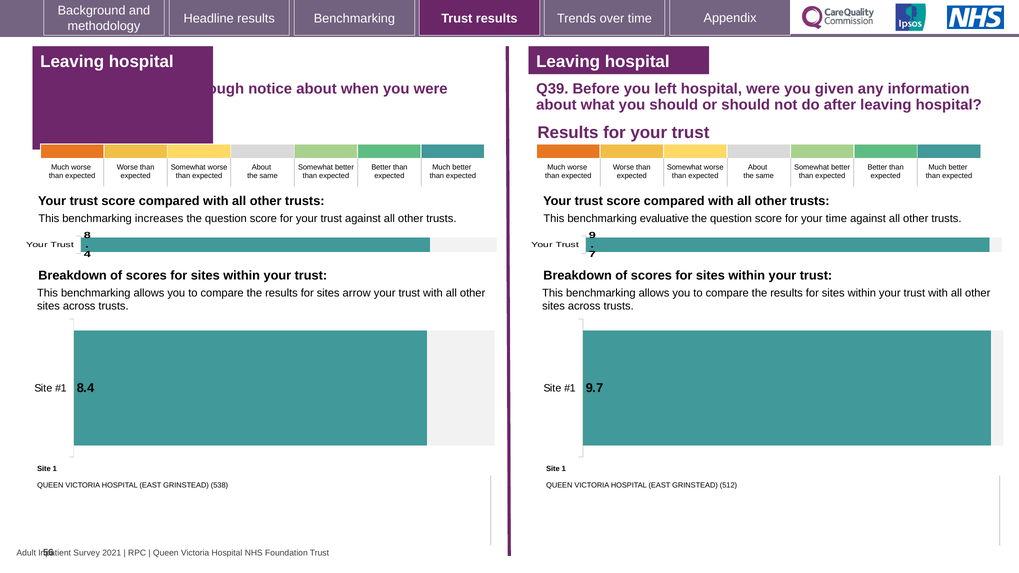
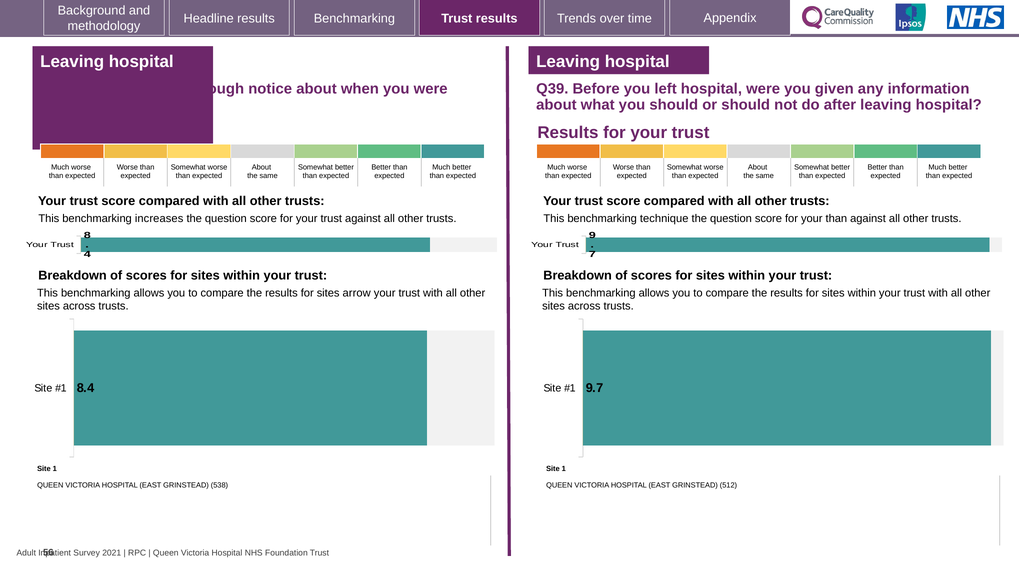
evaluative: evaluative -> technique
your time: time -> than
